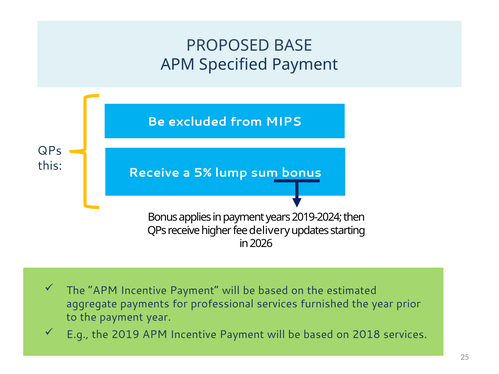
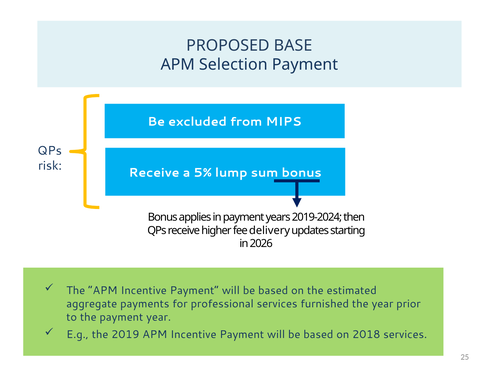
Specified: Specified -> Selection
this: this -> risk
